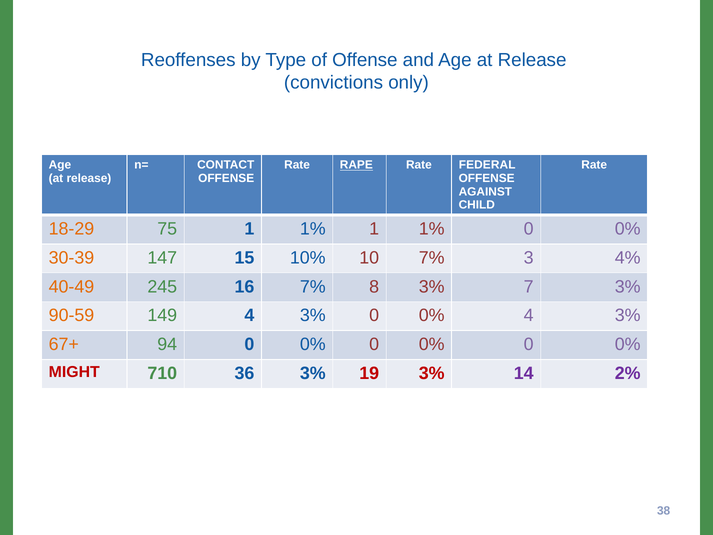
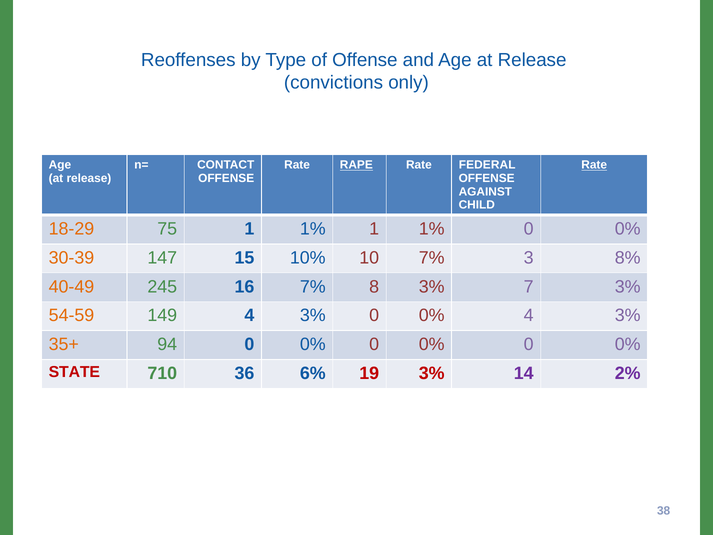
Rate at (594, 165) underline: none -> present
4%: 4% -> 8%
90-59: 90-59 -> 54-59
67+: 67+ -> 35+
MIGHT: MIGHT -> STATE
36 3%: 3% -> 6%
